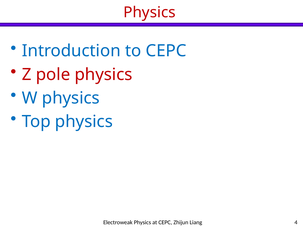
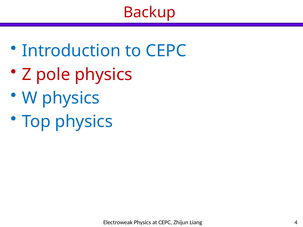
Physics at (149, 12): Physics -> Backup
